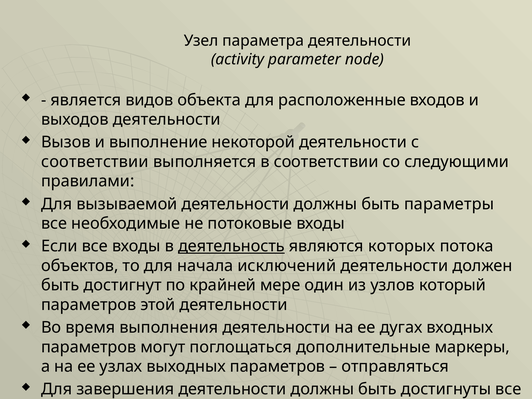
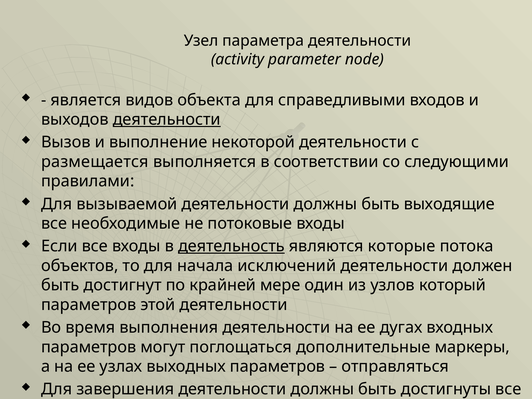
расположенные: расположенные -> справедливыми
деятельности at (167, 120) underline: none -> present
соответствии at (95, 162): соответствии -> размещается
параметры: параметры -> выходящие
которых: которых -> которые
